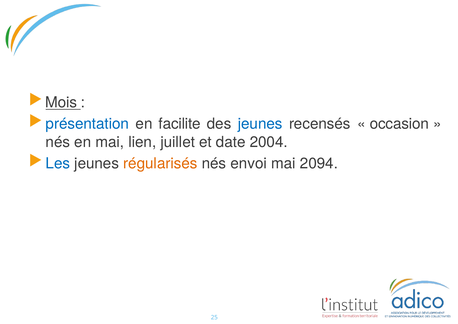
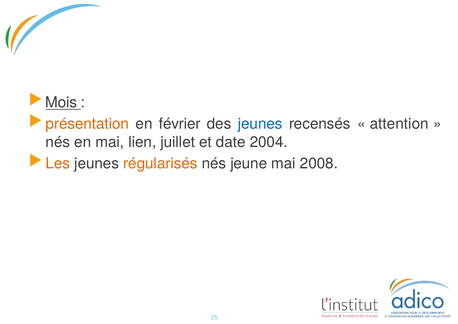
présentation colour: blue -> orange
facilite: facilite -> février
occasion: occasion -> attention
Les colour: blue -> orange
envoi: envoi -> jeune
2094: 2094 -> 2008
